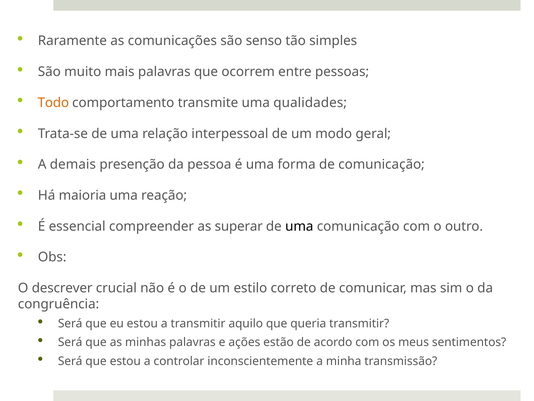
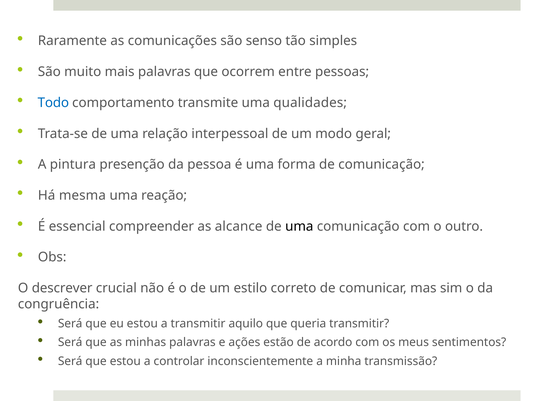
Todo colour: orange -> blue
demais: demais -> pintura
maioria: maioria -> mesma
superar: superar -> alcance
